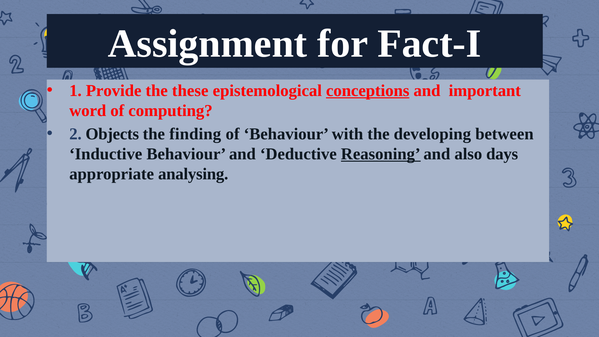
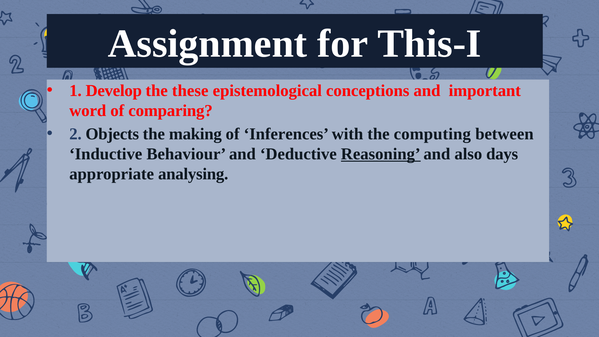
Fact-I: Fact-I -> This-I
Provide: Provide -> Develop
conceptions underline: present -> none
computing: computing -> comparing
finding: finding -> making
of Behaviour: Behaviour -> Inferences
developing: developing -> computing
